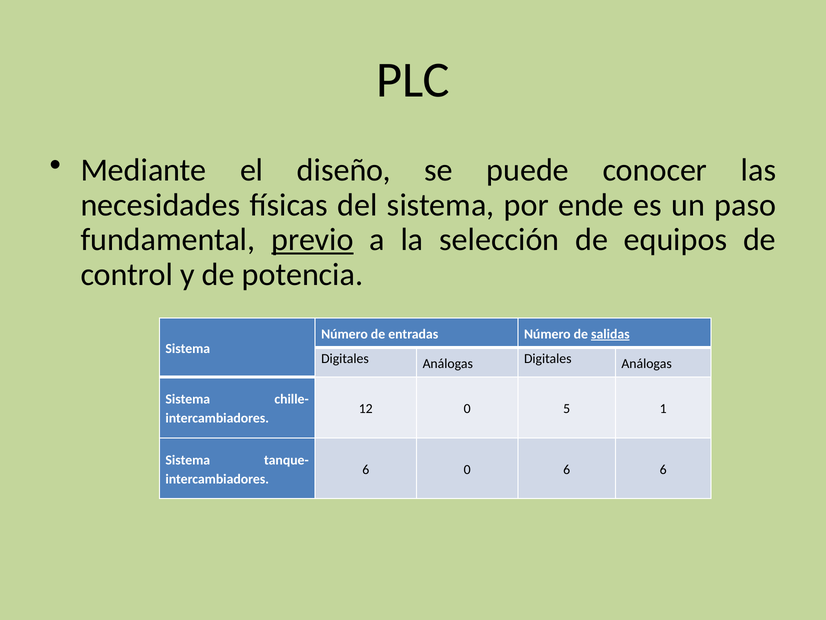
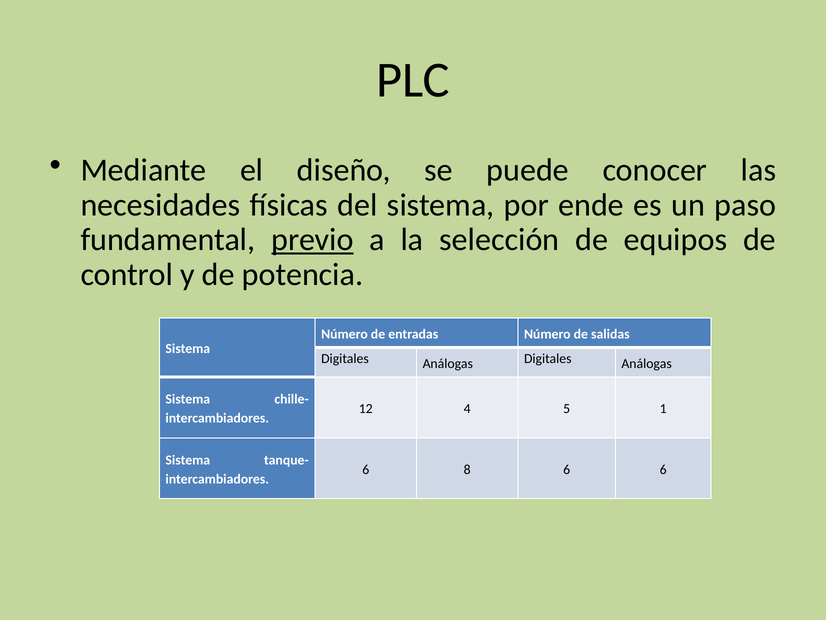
salidas underline: present -> none
12 0: 0 -> 4
6 0: 0 -> 8
